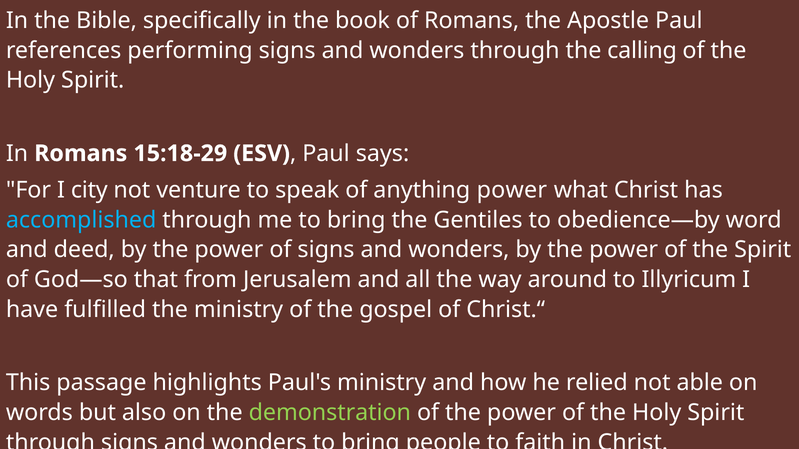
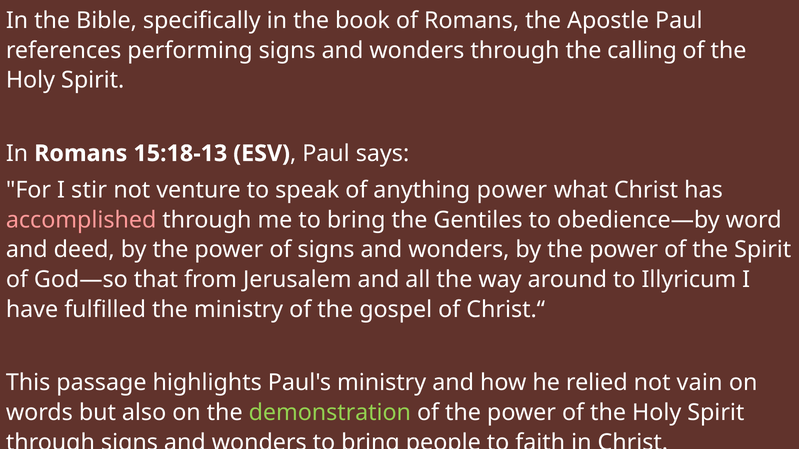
15:18-29: 15:18-29 -> 15:18-13
city: city -> stir
accomplished colour: light blue -> pink
able: able -> vain
